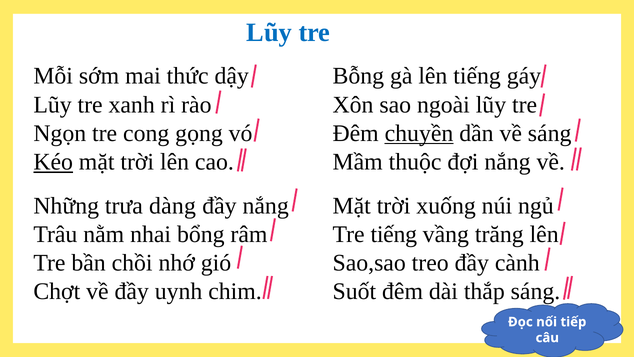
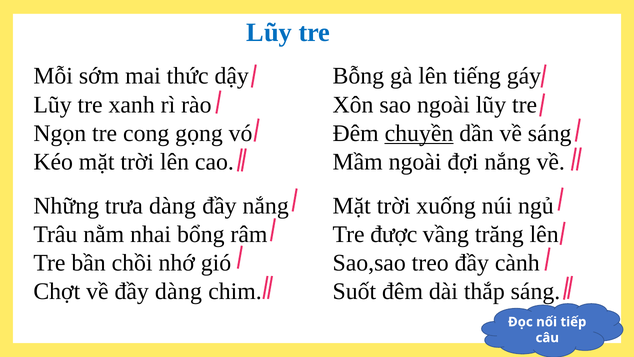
Kéo underline: present -> none
Mầm thuộc: thuộc -> ngoài
Tre tiếng: tiếng -> được
đầy uynh: uynh -> dàng
